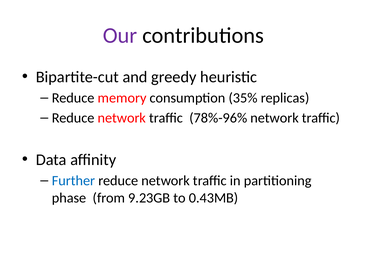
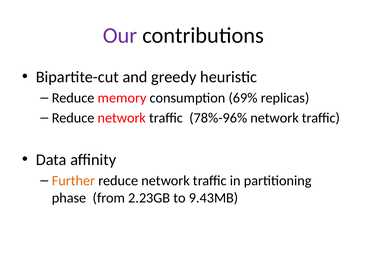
35%: 35% -> 69%
Further colour: blue -> orange
9.23GB: 9.23GB -> 2.23GB
0.43MB: 0.43MB -> 9.43MB
